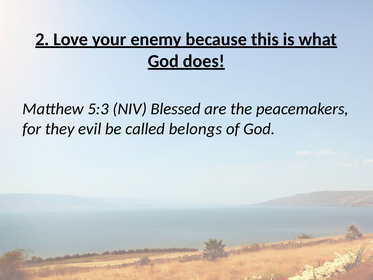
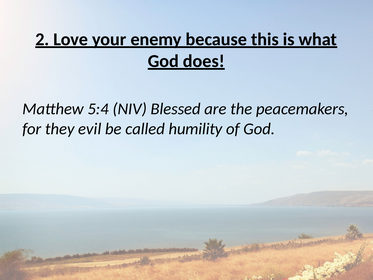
5:3: 5:3 -> 5:4
belongs: belongs -> humility
